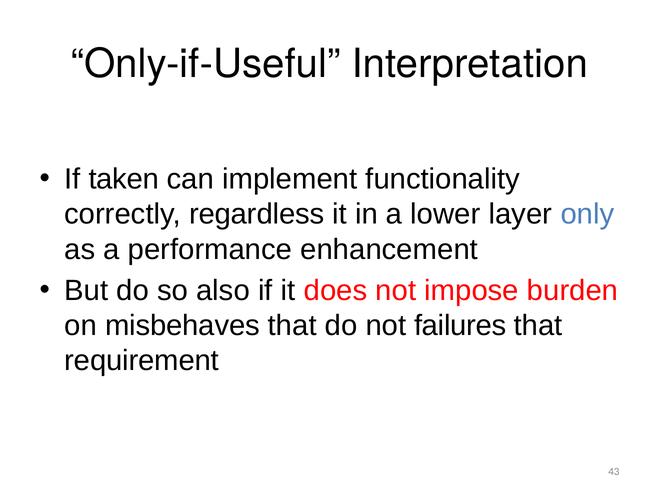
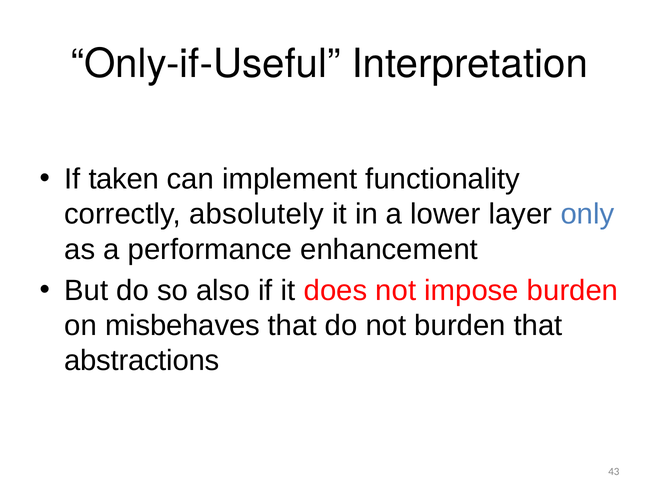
regardless: regardless -> absolutely
not failures: failures -> burden
requirement: requirement -> abstractions
